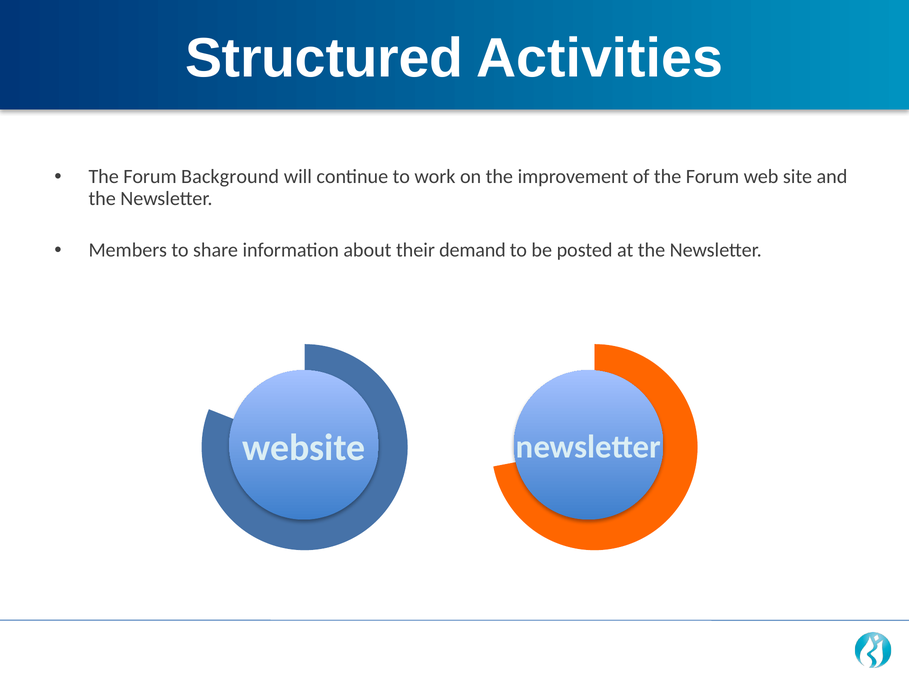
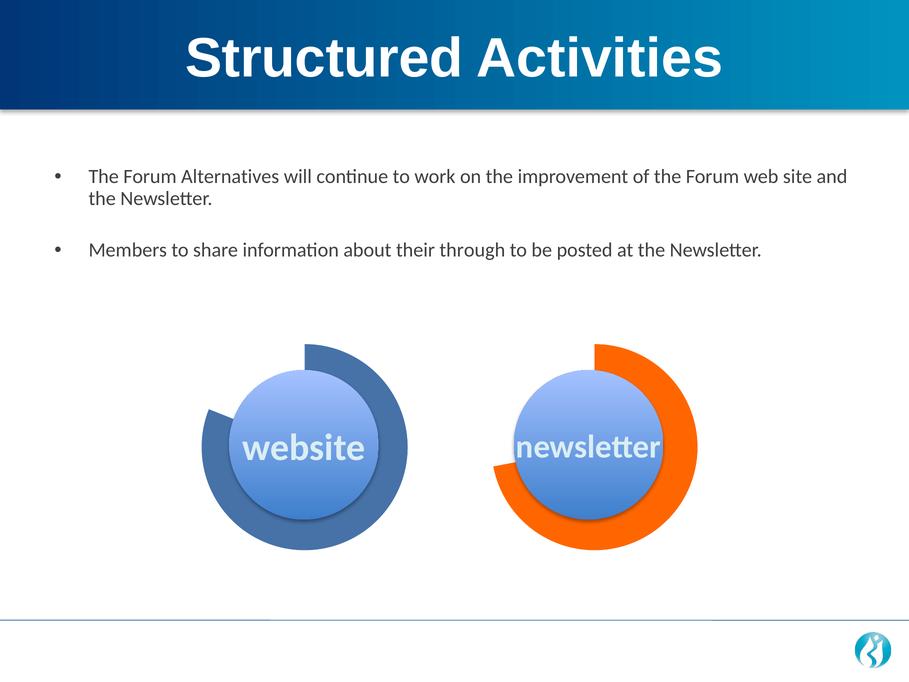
Background: Background -> Alternatives
demand: demand -> through
